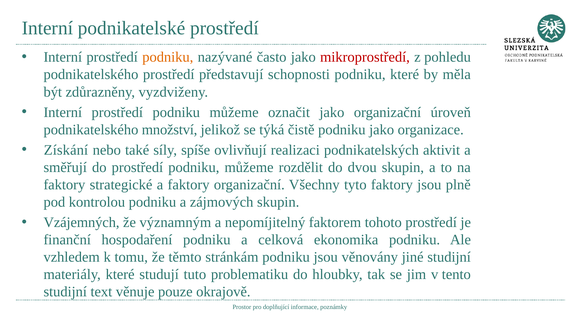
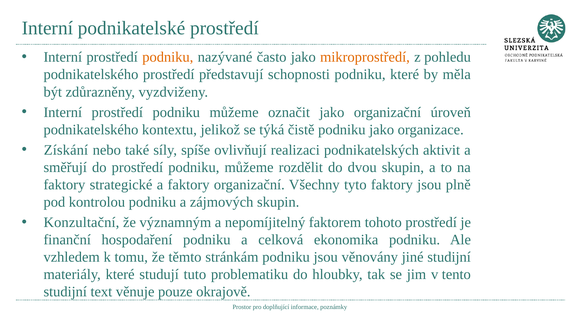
mikroprostředí colour: red -> orange
množství: množství -> kontextu
Vzájemných: Vzájemných -> Konzultační
